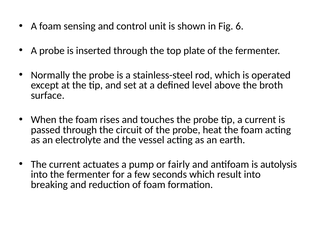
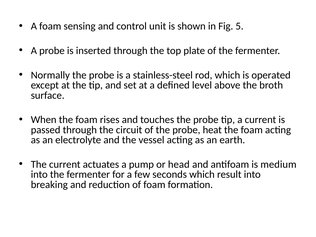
6: 6 -> 5
fairly: fairly -> head
autolysis: autolysis -> medium
